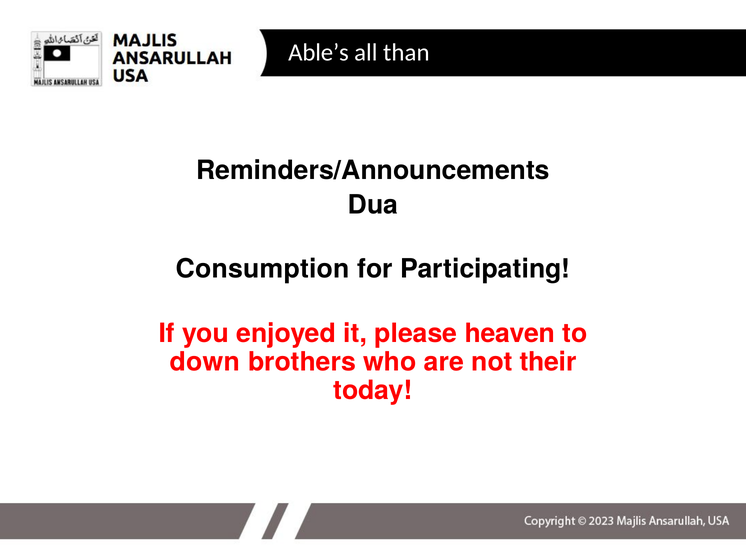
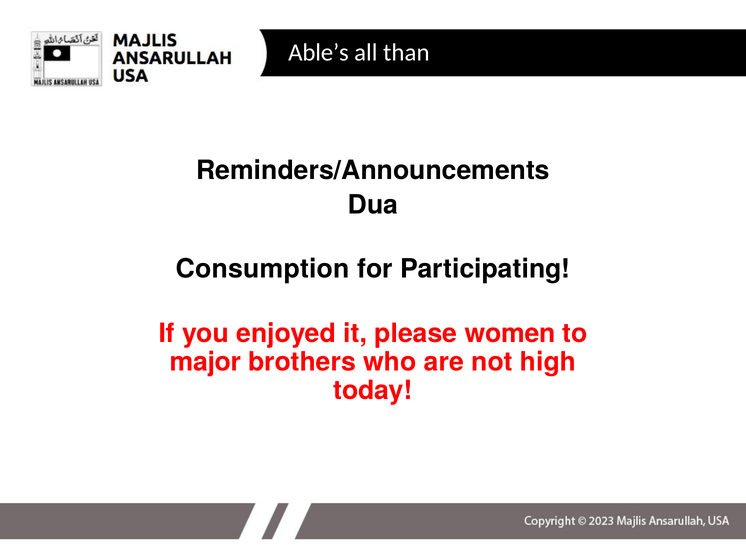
heaven: heaven -> women
down: down -> major
their: their -> high
